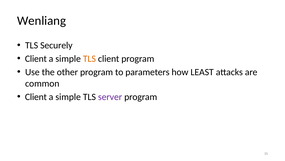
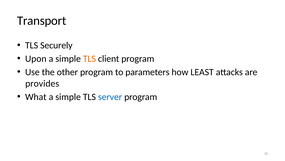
Wenliang: Wenliang -> Transport
Client at (36, 58): Client -> Upon
common: common -> provides
Client at (36, 96): Client -> What
server colour: purple -> blue
